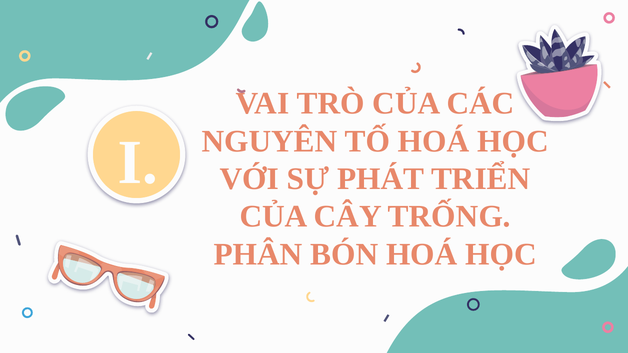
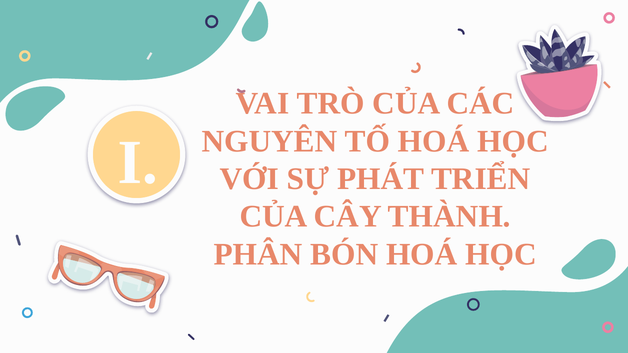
TRỐNG: TRỐNG -> THÀNH
